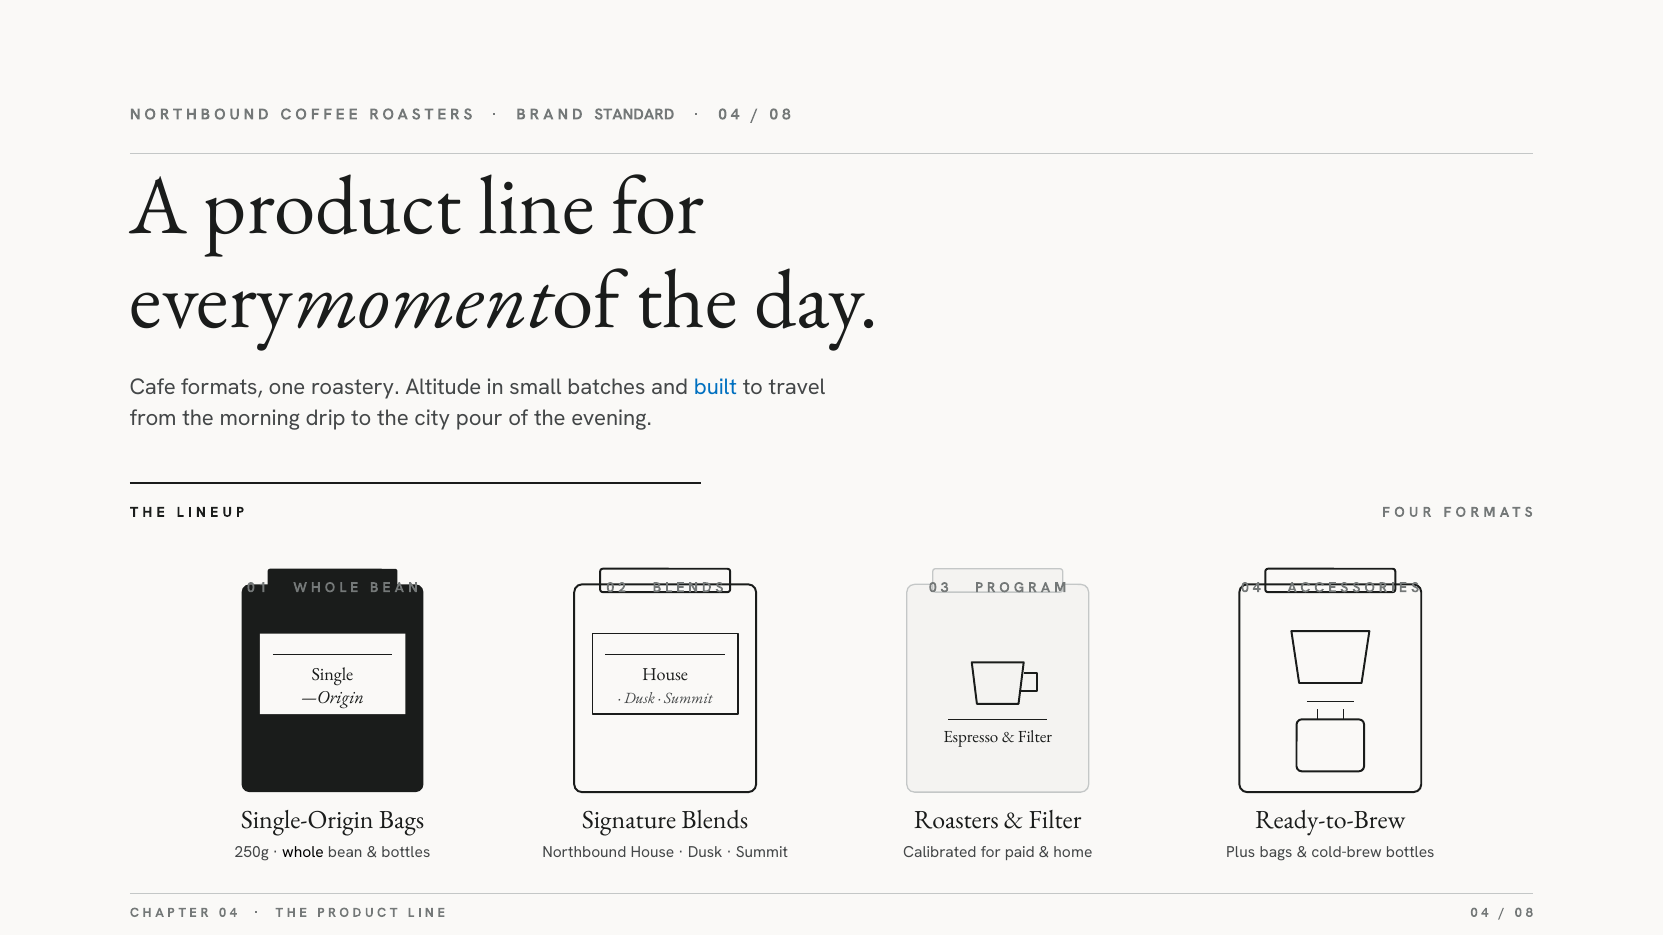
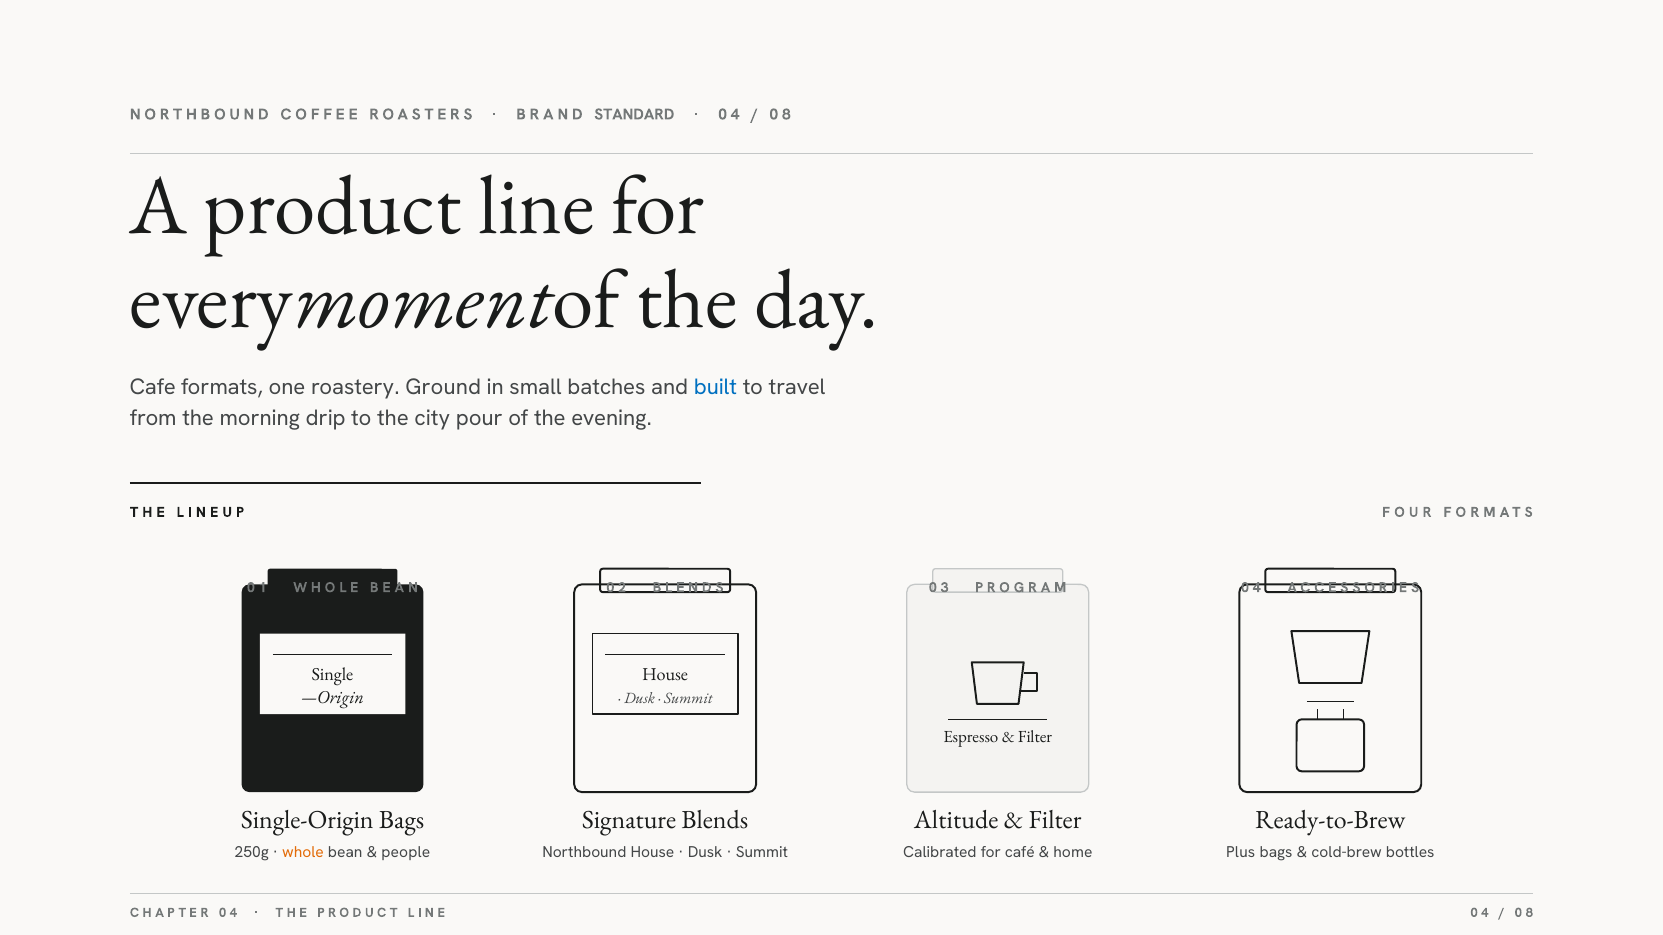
Altitude: Altitude -> Ground
Roasters at (956, 820): Roasters -> Altitude
whole colour: black -> orange
bottles at (406, 852): bottles -> people
paid: paid -> café
